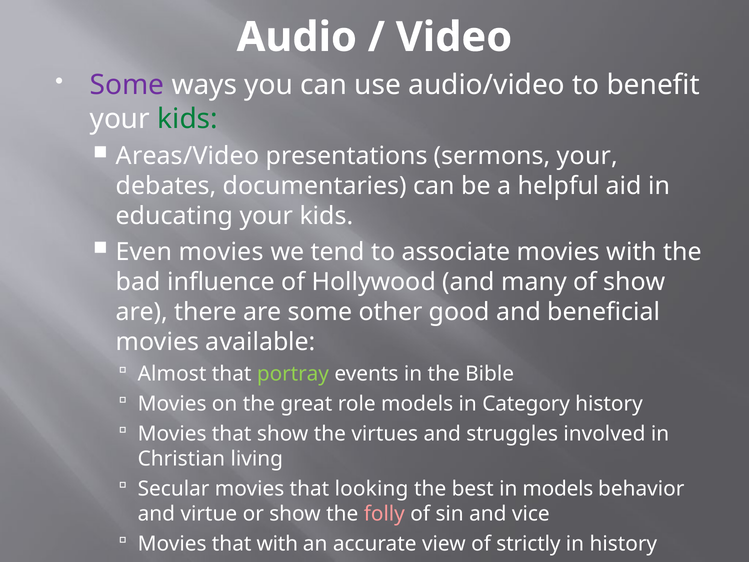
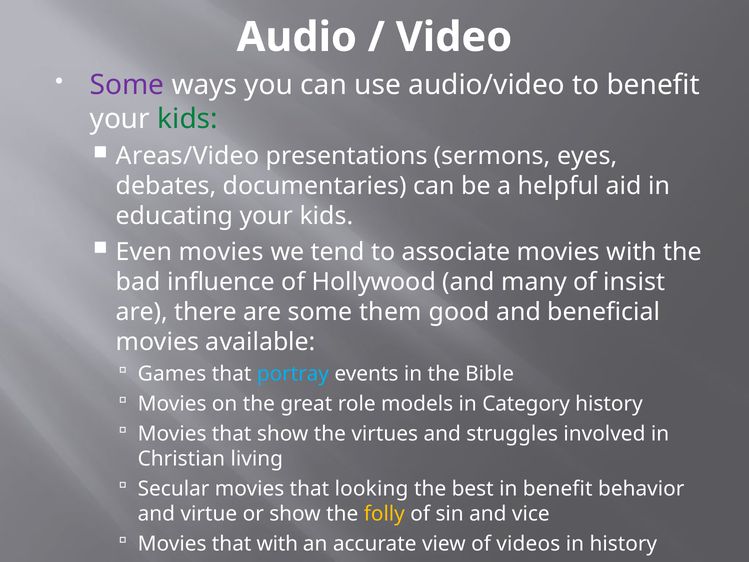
sermons your: your -> eyes
of show: show -> insist
other: other -> them
Almost: Almost -> Games
portray colour: light green -> light blue
in models: models -> benefit
folly colour: pink -> yellow
strictly: strictly -> videos
